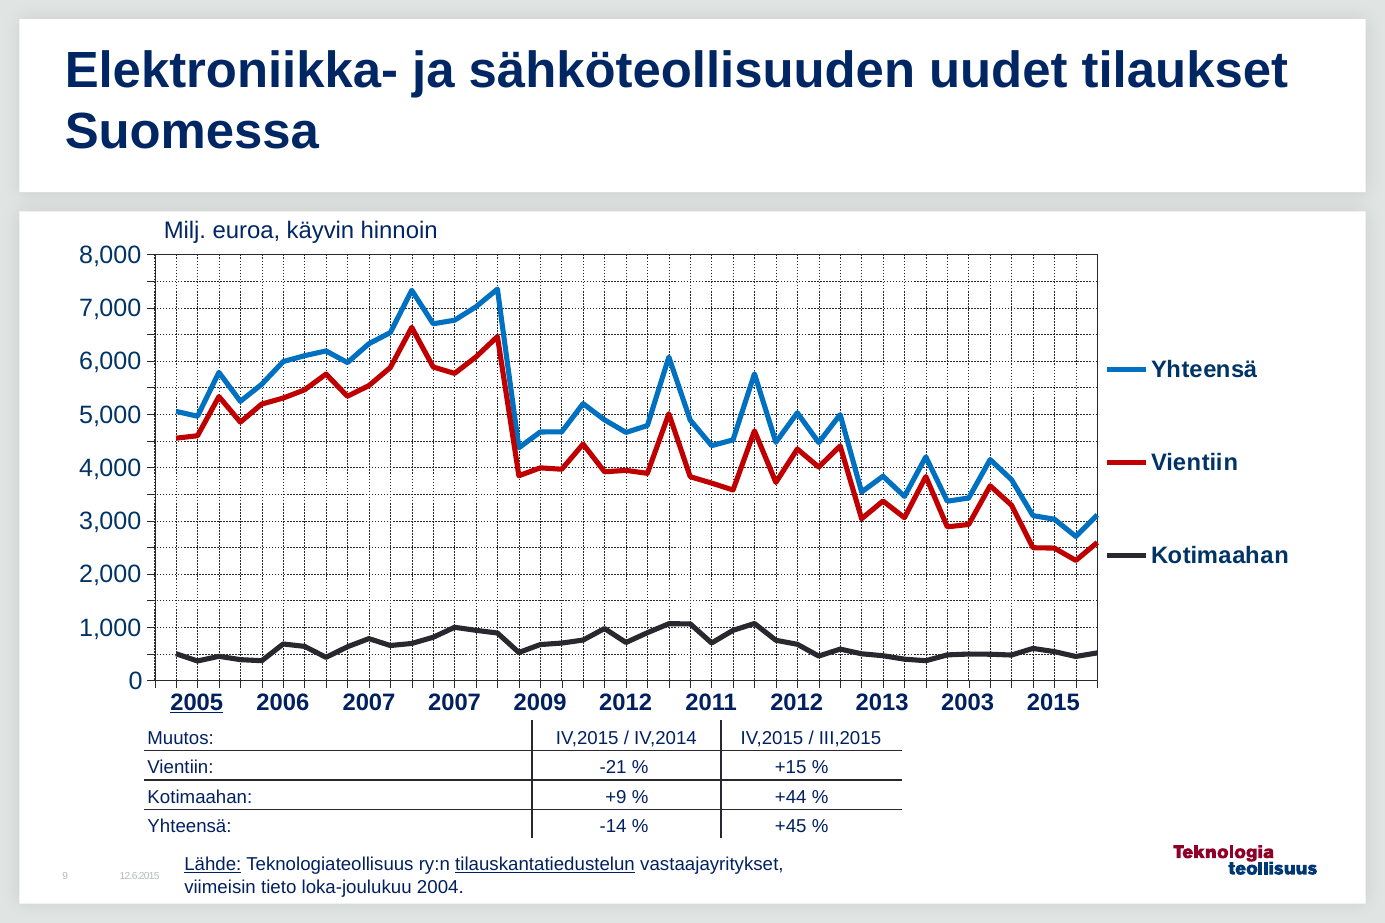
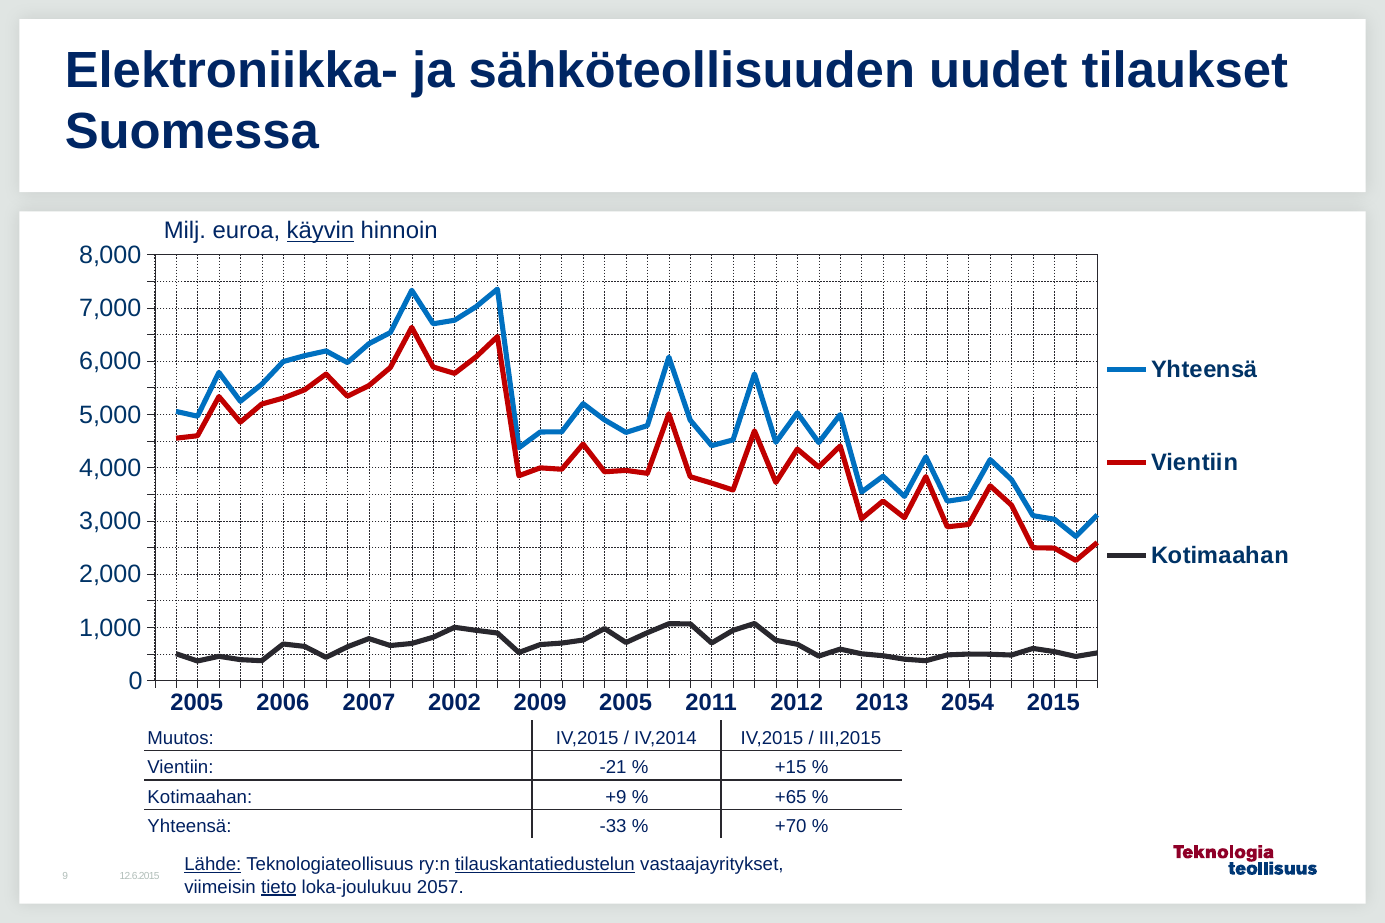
käyvin underline: none -> present
2005 at (197, 703) underline: present -> none
2007 2007: 2007 -> 2002
2009 2012: 2012 -> 2005
2003: 2003 -> 2054
+44: +44 -> +65
-14: -14 -> -33
+45: +45 -> +70
tieto underline: none -> present
2004: 2004 -> 2057
